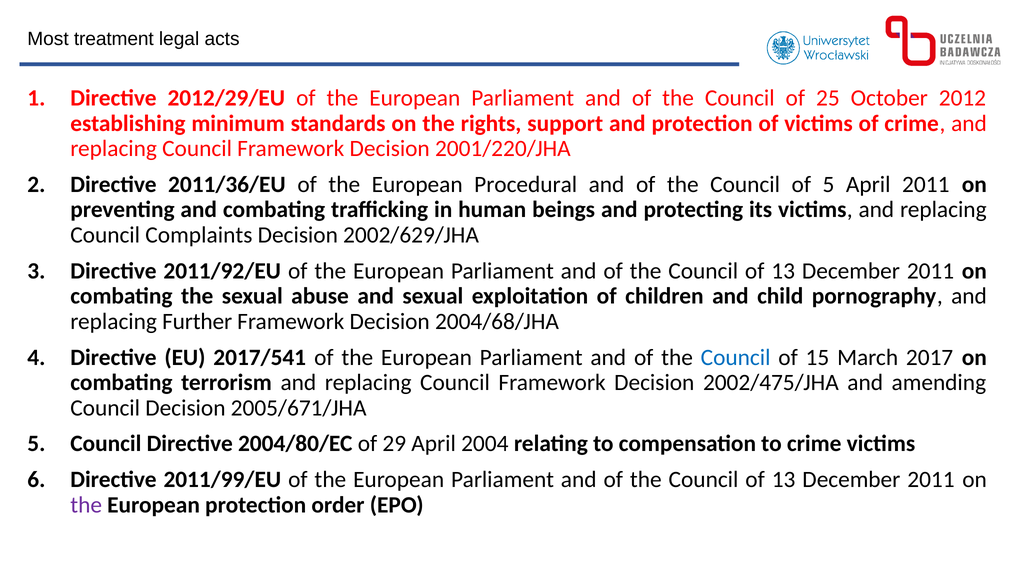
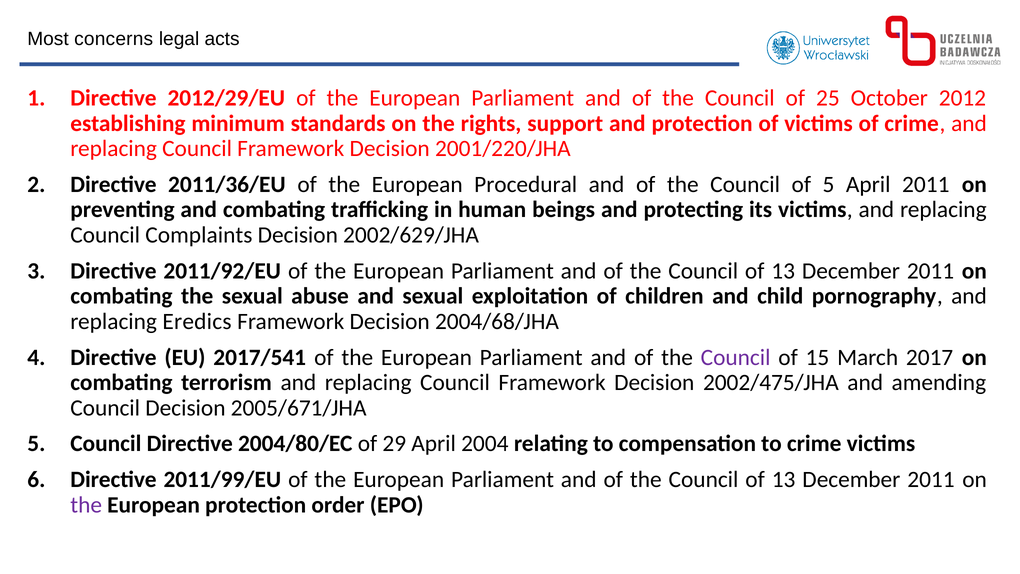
treatment: treatment -> concerns
Further: Further -> Eredics
Council at (736, 357) colour: blue -> purple
